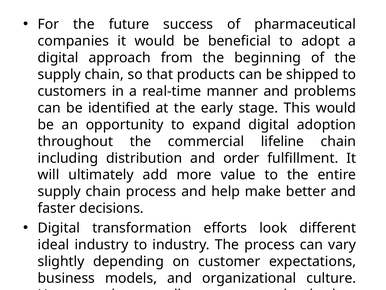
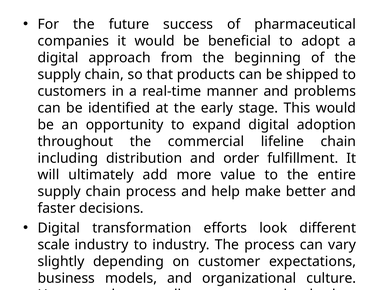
ideal: ideal -> scale
